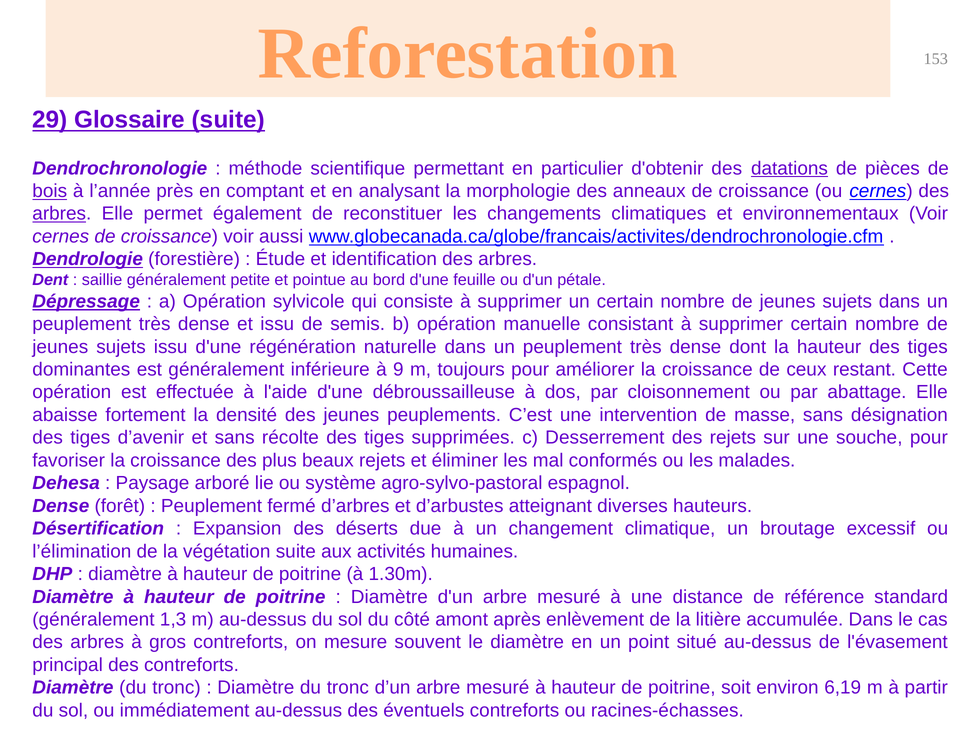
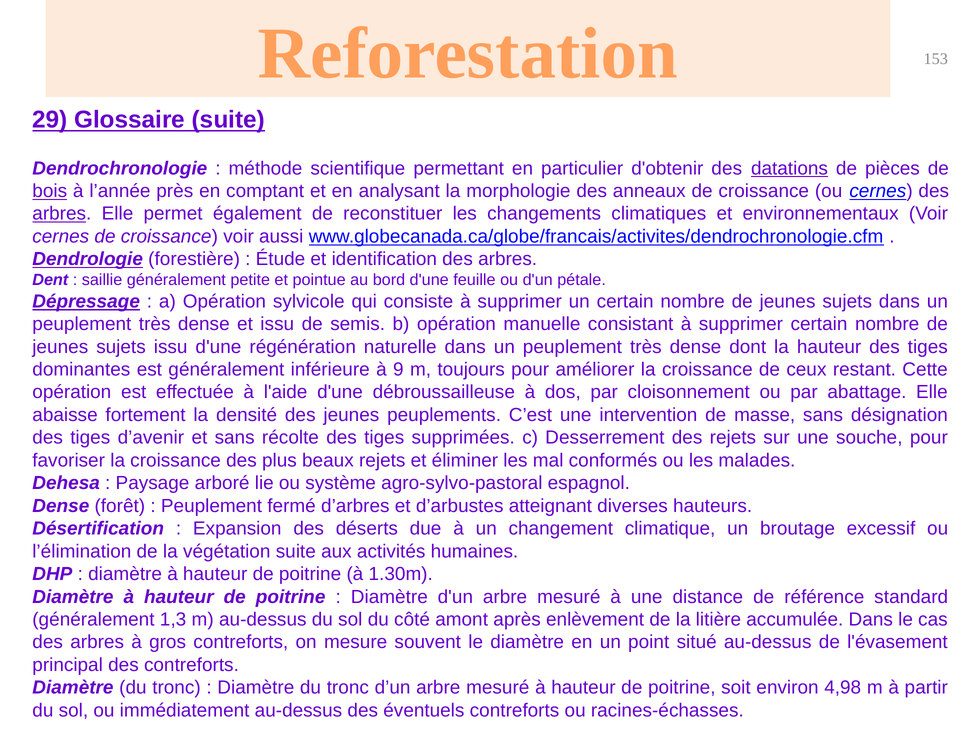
6,19: 6,19 -> 4,98
